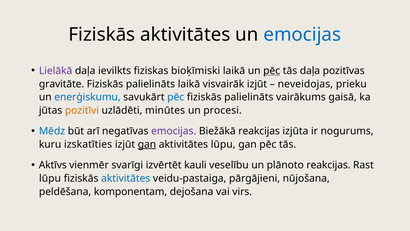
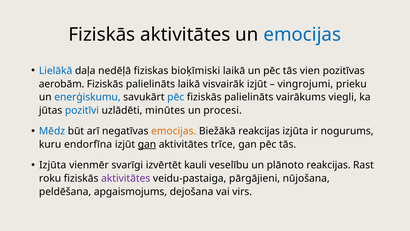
Lielākā colour: purple -> blue
ievilkts: ievilkts -> nedēļā
pēc at (272, 71) underline: present -> none
tās daļa: daļa -> vien
gravitāte: gravitāte -> aerobām
neveidojas: neveidojas -> vingrojumi
gaisā: gaisā -> viegli
pozitīvi colour: orange -> blue
emocijas at (174, 131) colour: purple -> orange
izskatīties: izskatīties -> endorfīna
aktivitātes lūpu: lūpu -> trīce
Aktīvs at (53, 165): Aktīvs -> Izjūta
lūpu at (50, 178): lūpu -> roku
aktivitātes at (126, 178) colour: blue -> purple
komponentam: komponentam -> apgaismojums
